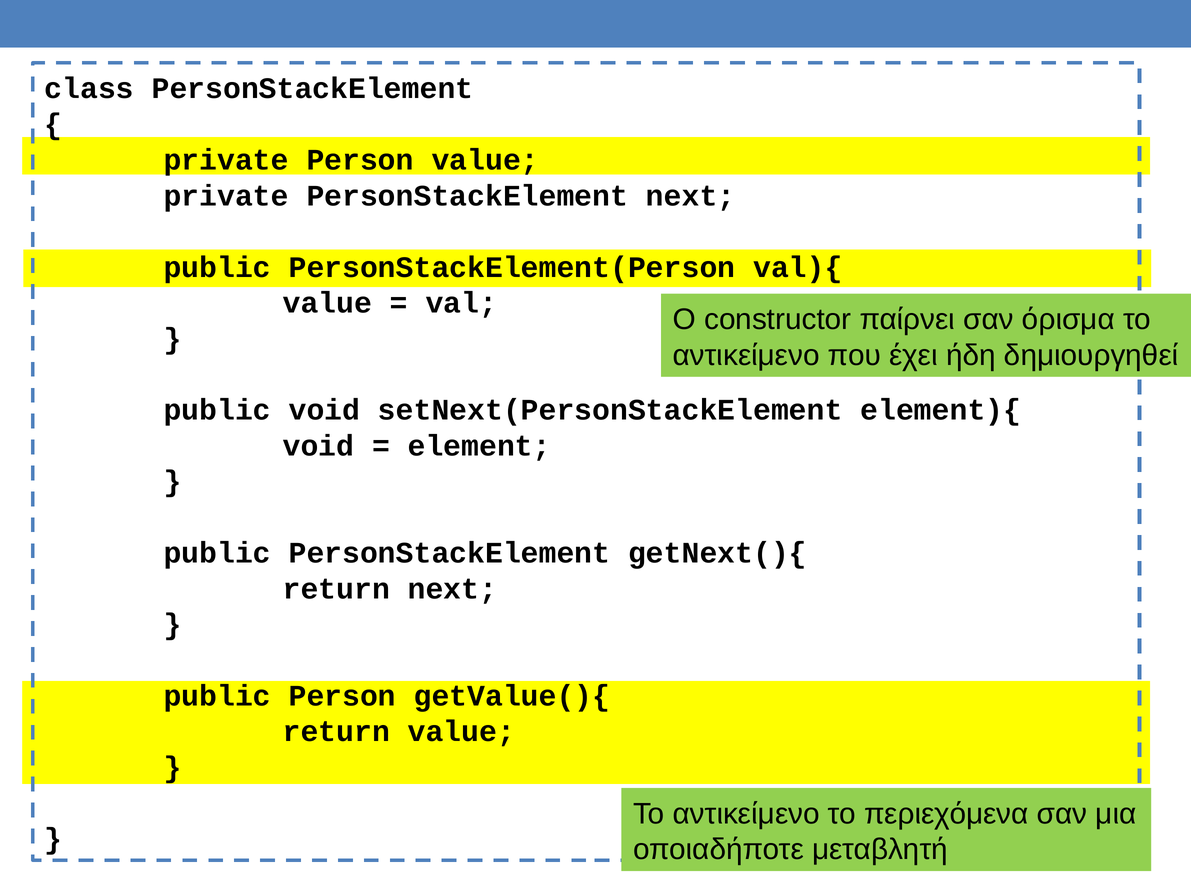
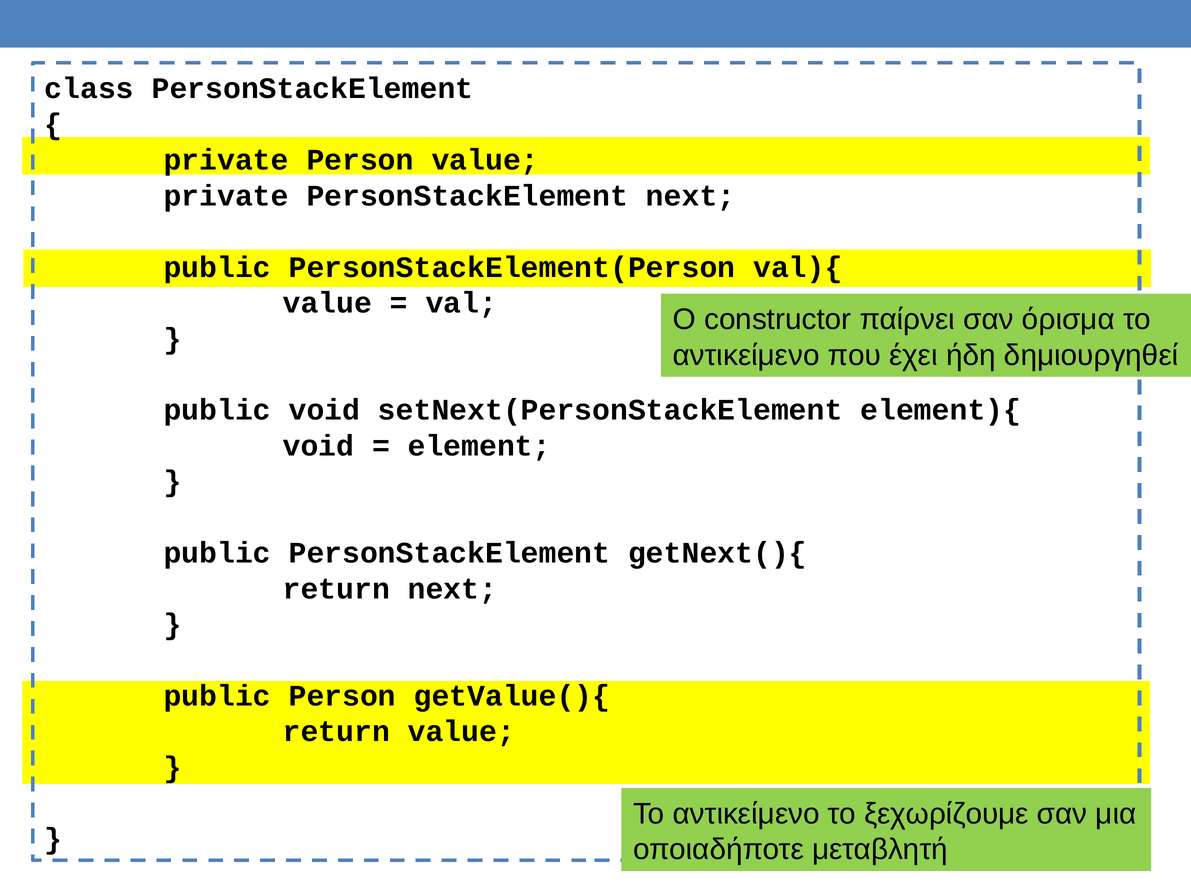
περιεχόμενα: περιεχόμενα -> ξεχωρίζουμε
